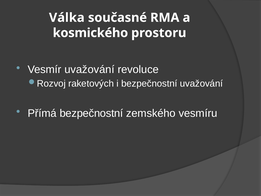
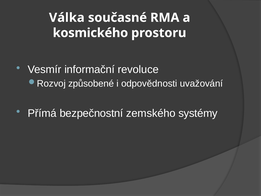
Vesmír uvažování: uvažování -> informační
raketových: raketových -> způsobené
i bezpečnostní: bezpečnostní -> odpovědnosti
vesmíru: vesmíru -> systémy
